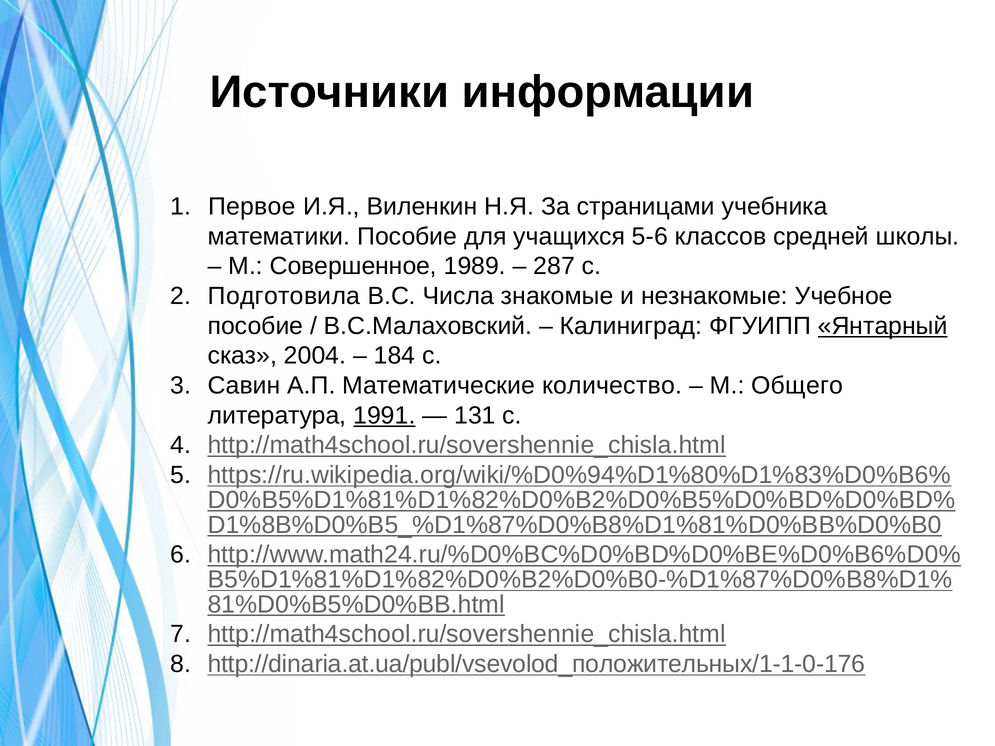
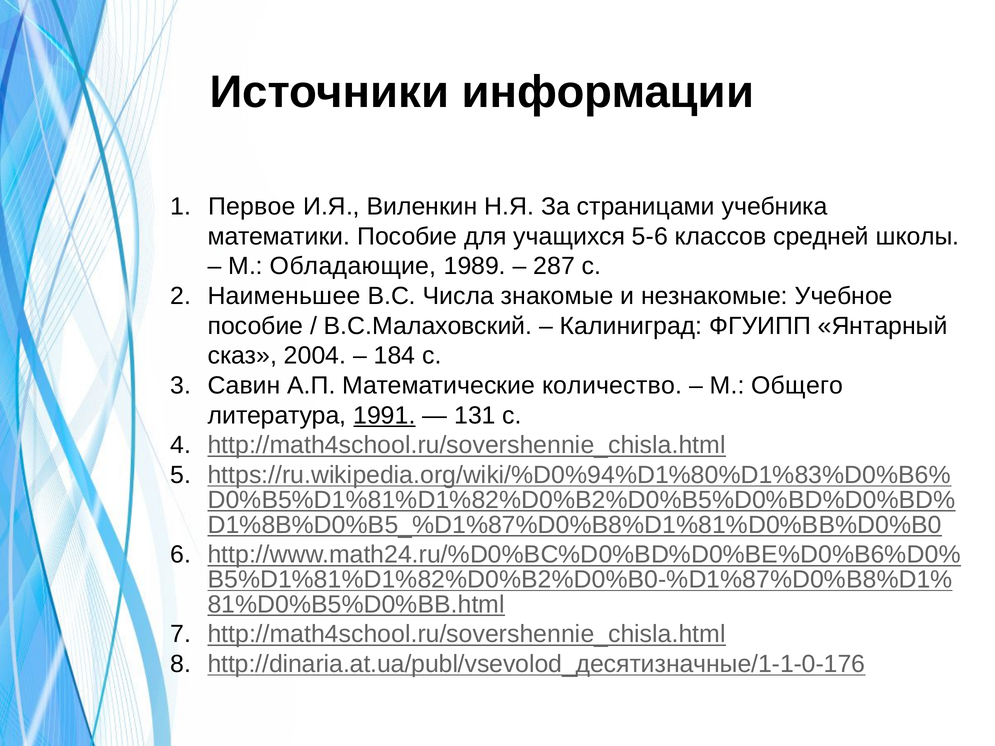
Совершенное: Совершенное -> Обладающие
Подготовила: Подготовила -> Наименьшее
Янтарный underline: present -> none
http://dinaria.at.ua/publ/vsevolod_положительных/1-1-0-176: http://dinaria.at.ua/publ/vsevolod_положительных/1-1-0-176 -> http://dinaria.at.ua/publ/vsevolod_десятизначные/1-1-0-176
